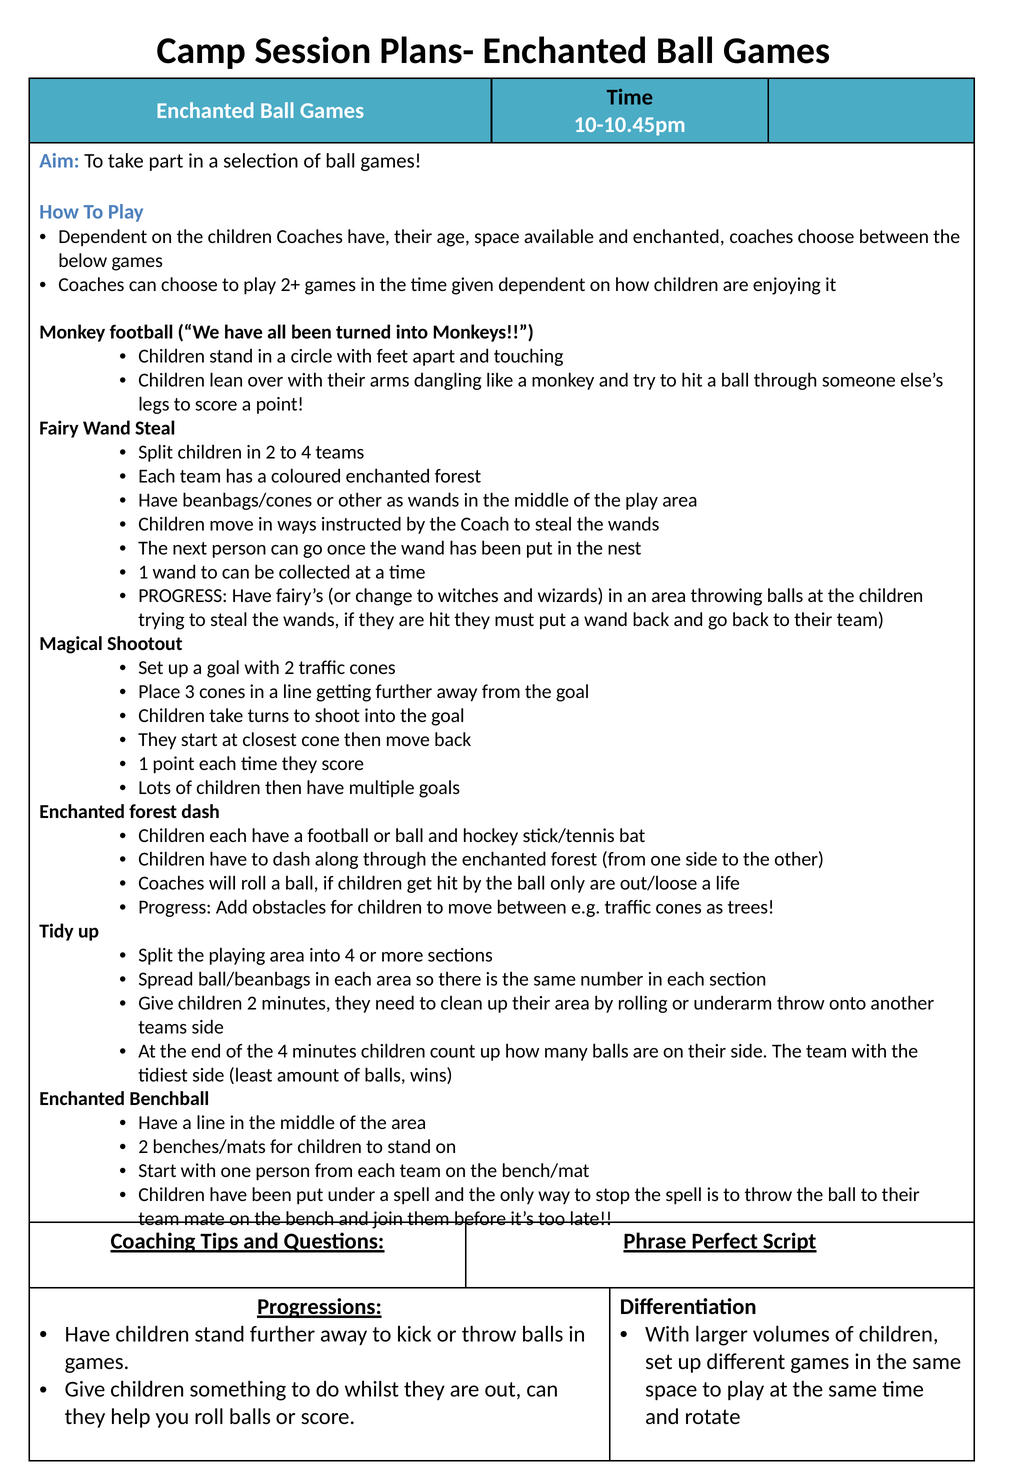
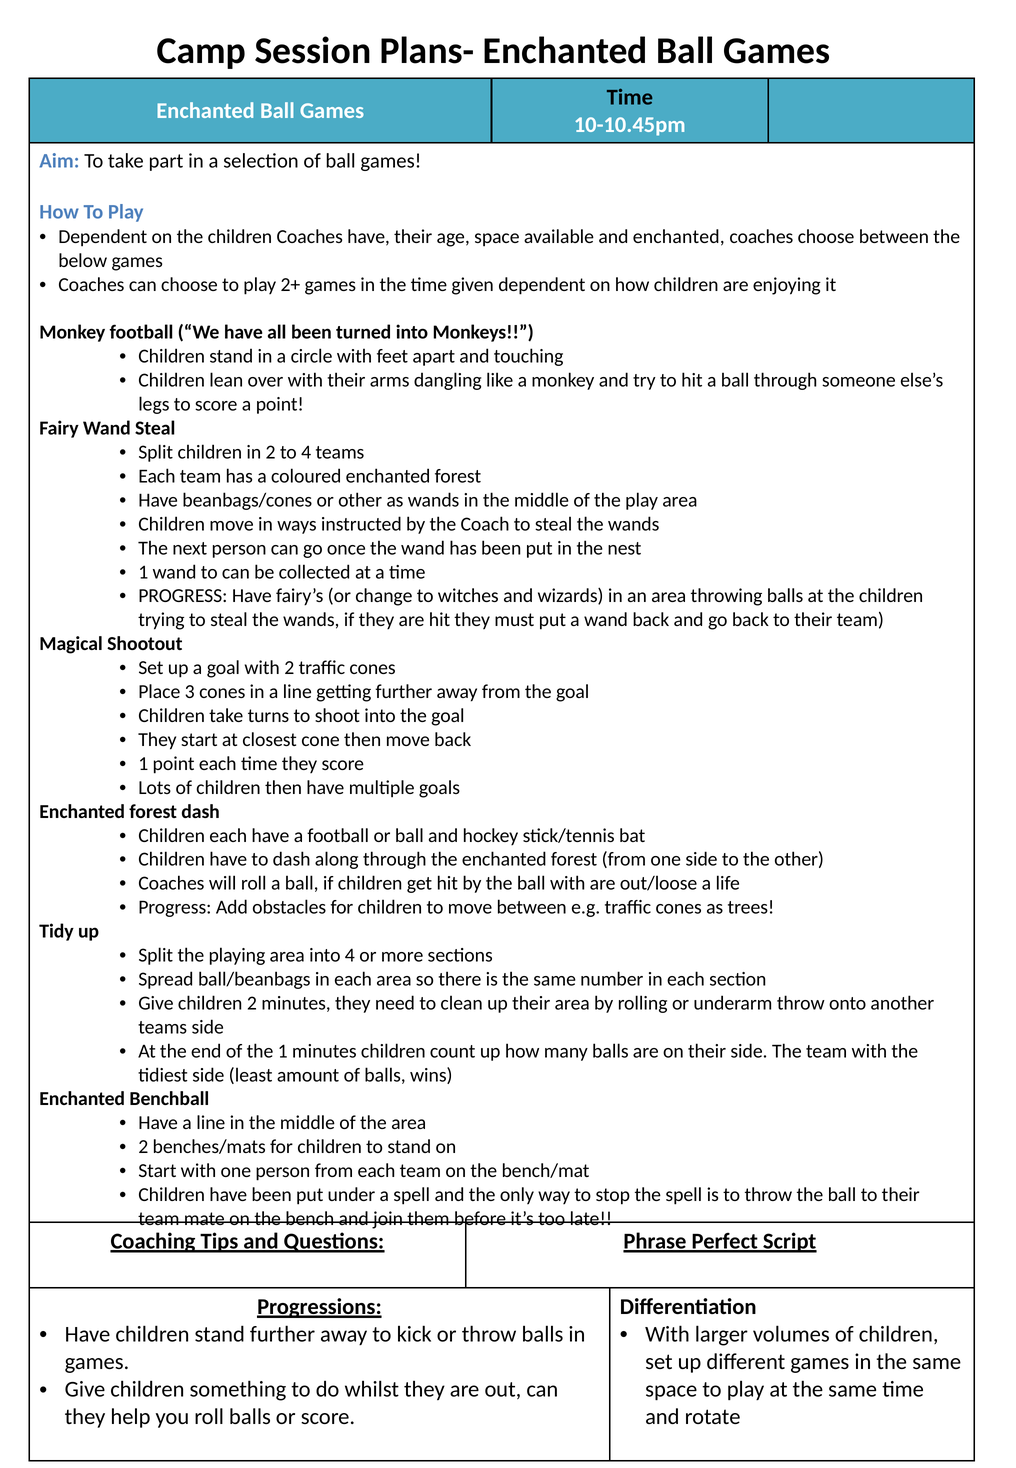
ball only: only -> with
the 4: 4 -> 1
